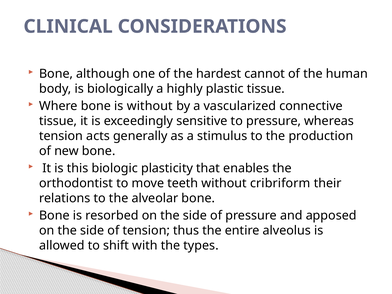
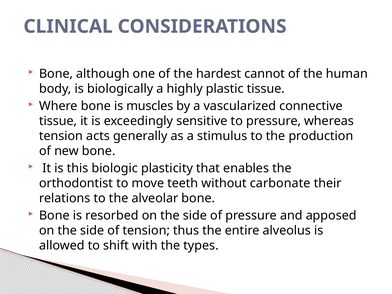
is without: without -> muscles
cribriform: cribriform -> carbonate
